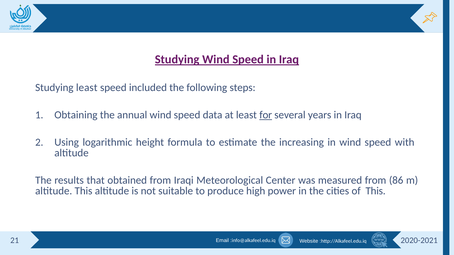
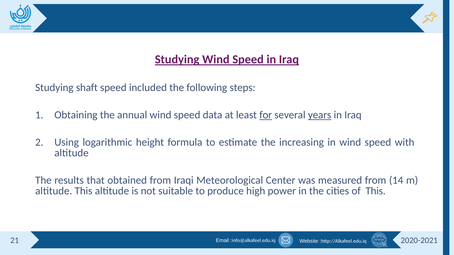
Studying least: least -> shaft
years underline: none -> present
86: 86 -> 14
